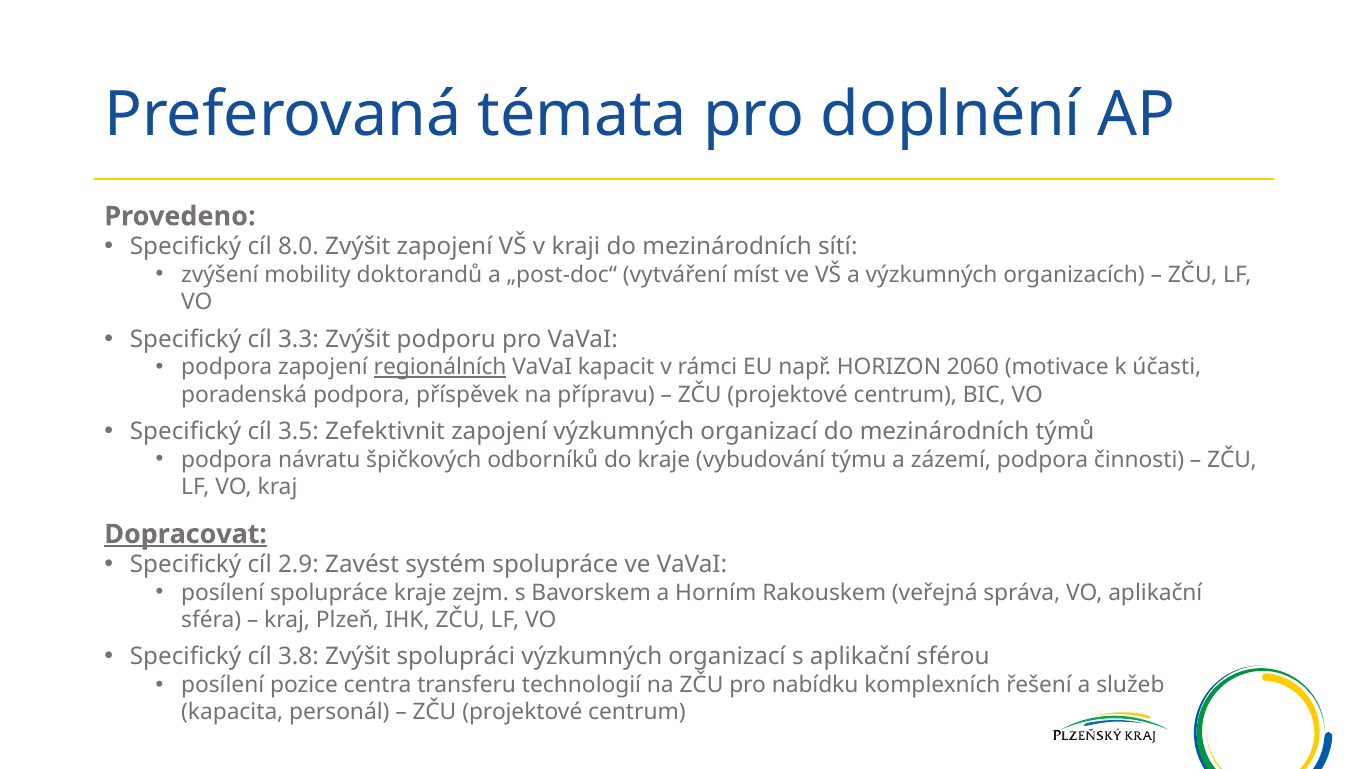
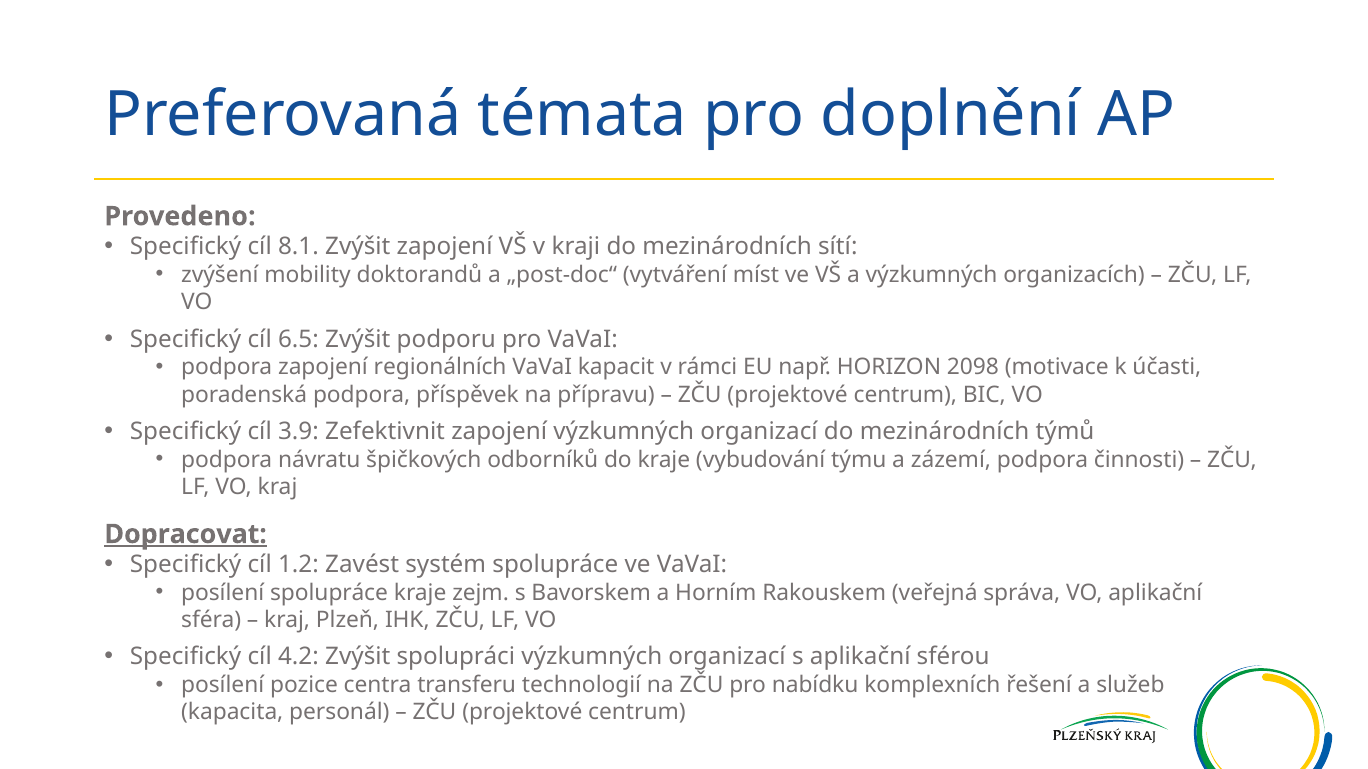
8.0: 8.0 -> 8.1
3.3: 3.3 -> 6.5
regionálních underline: present -> none
2060: 2060 -> 2098
3.5: 3.5 -> 3.9
2.9: 2.9 -> 1.2
3.8: 3.8 -> 4.2
